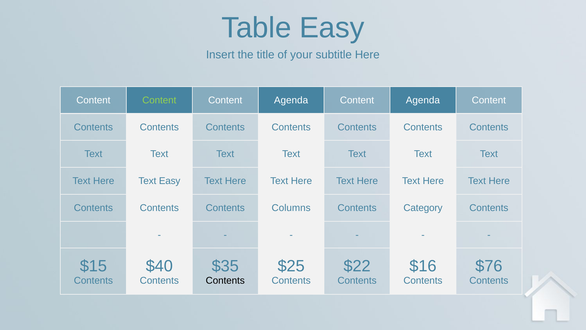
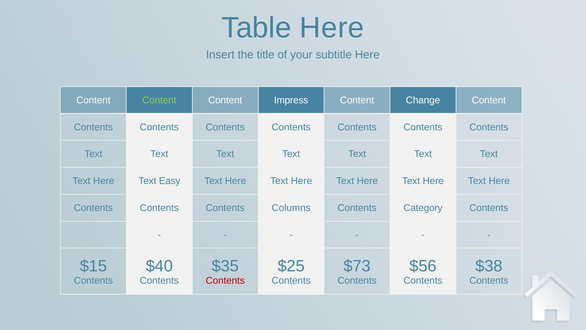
Table Easy: Easy -> Here
Agenda at (291, 100): Agenda -> Impress
Agenda at (423, 100): Agenda -> Change
$22: $22 -> $73
$16: $16 -> $56
$76: $76 -> $38
Contents at (225, 280) colour: black -> red
